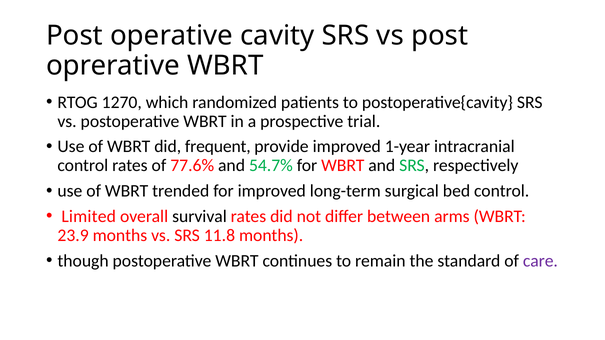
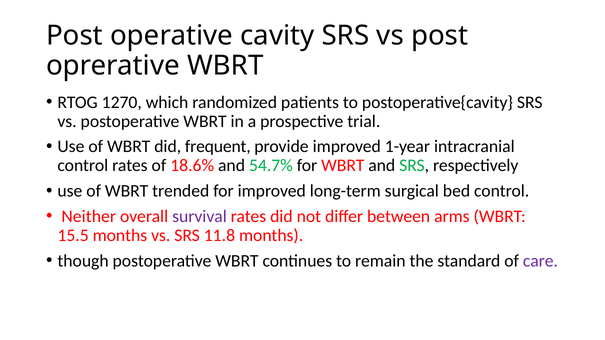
77.6%: 77.6% -> 18.6%
Limited: Limited -> Neither
survival colour: black -> purple
23.9: 23.9 -> 15.5
